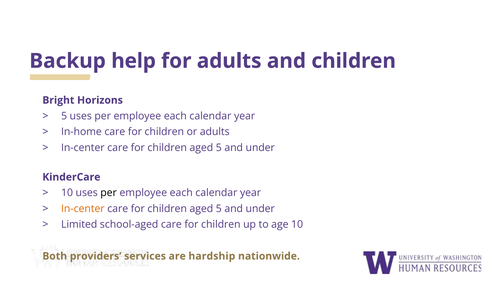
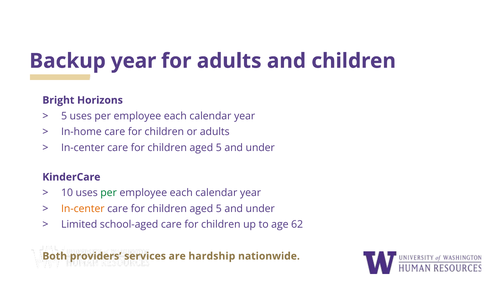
Backup help: help -> year
per at (109, 193) colour: black -> green
age 10: 10 -> 62
